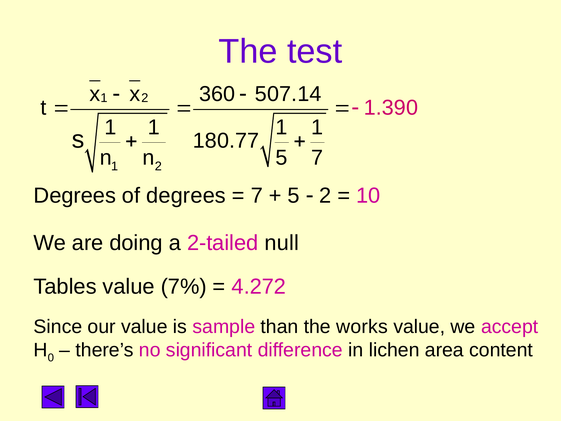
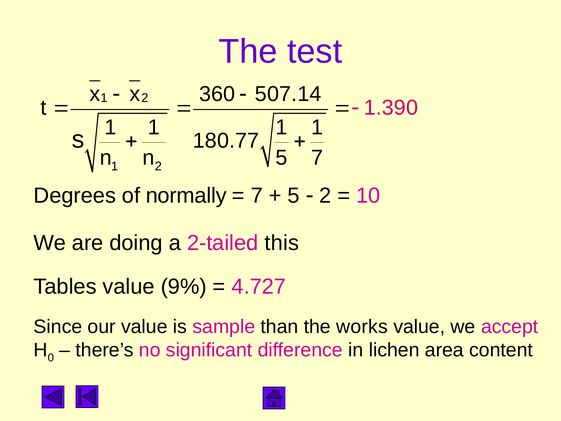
of degrees: degrees -> normally
null: null -> this
7%: 7% -> 9%
4.272: 4.272 -> 4.727
